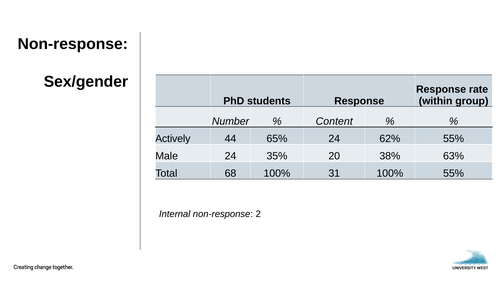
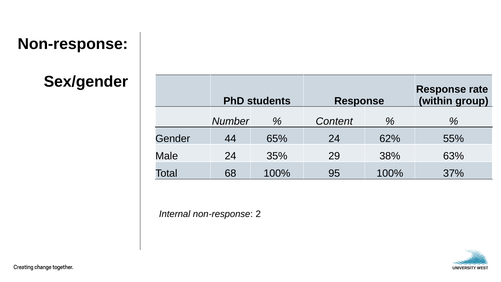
Actively: Actively -> Gender
20: 20 -> 29
31: 31 -> 95
100% 55%: 55% -> 37%
